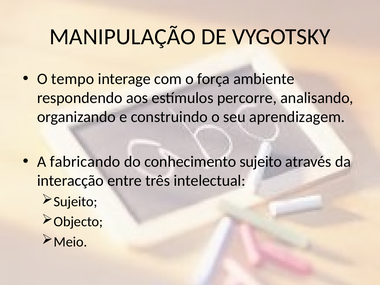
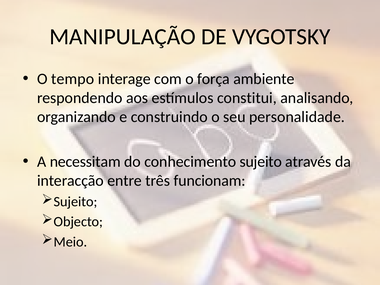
percorre: percorre -> constitui
aprendizagem: aprendizagem -> personalidade
fabricando: fabricando -> necessitam
intelectual: intelectual -> funcionam
